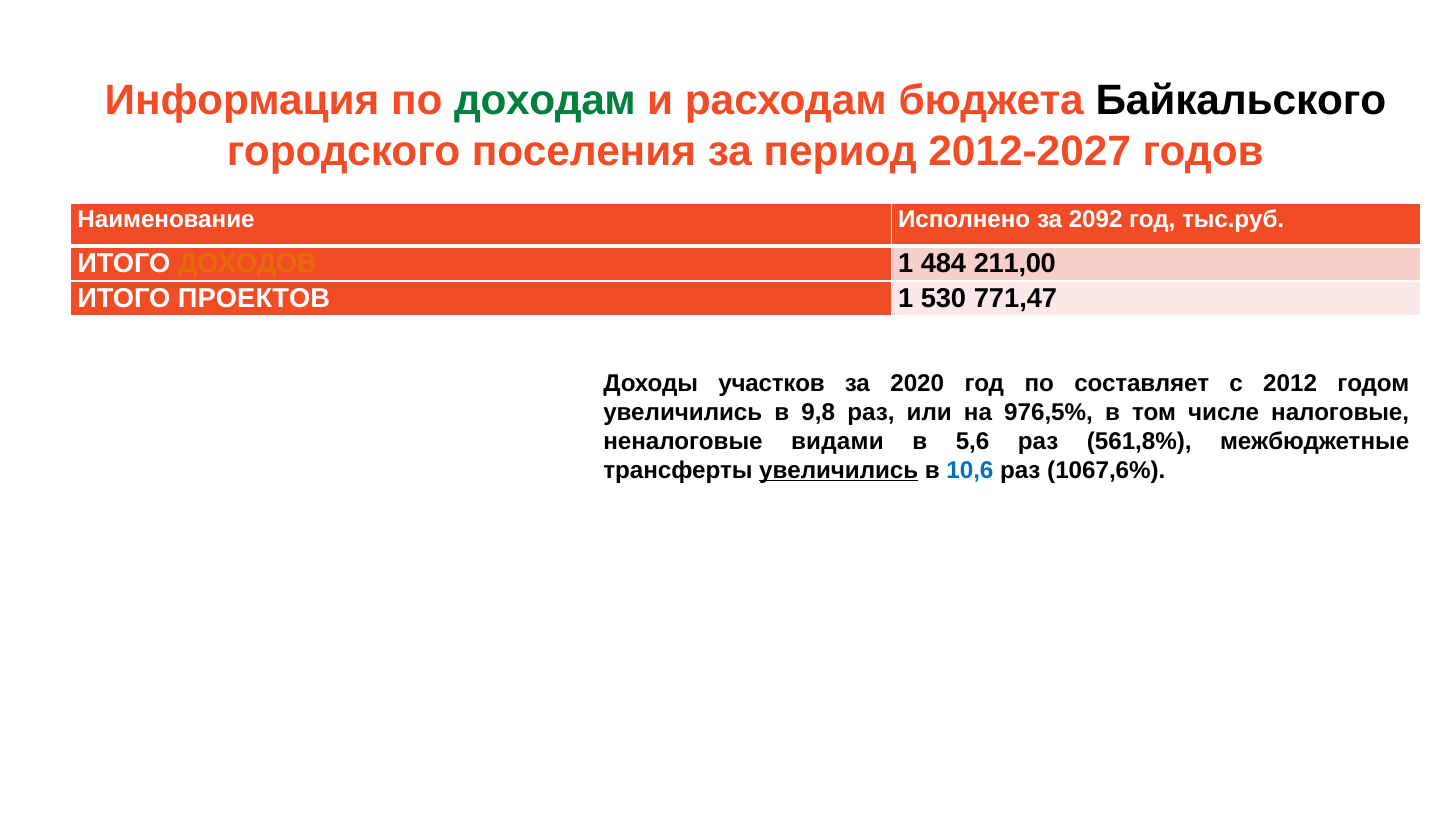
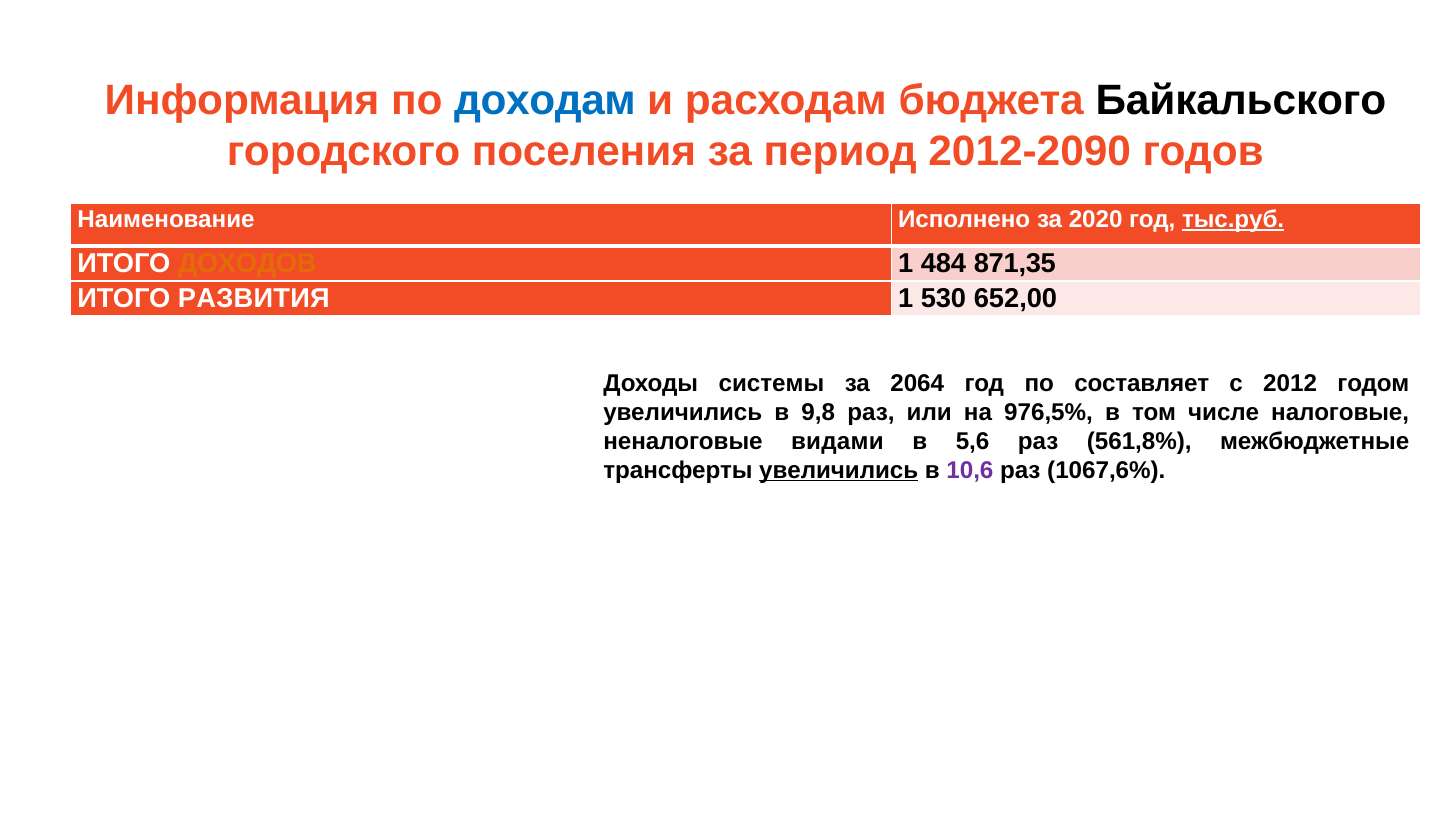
доходам colour: green -> blue
2012-2027: 2012-2027 -> 2012-2090
2092: 2092 -> 2020
тыс.руб underline: none -> present
211,00: 211,00 -> 871,35
ПРОЕКТОВ: ПРОЕКТОВ -> РАЗВИТИЯ
771,47: 771,47 -> 652,00
участков: участков -> системы
2020: 2020 -> 2064
10,6 colour: blue -> purple
